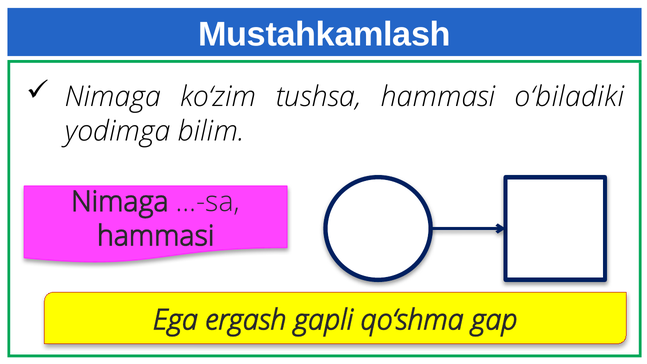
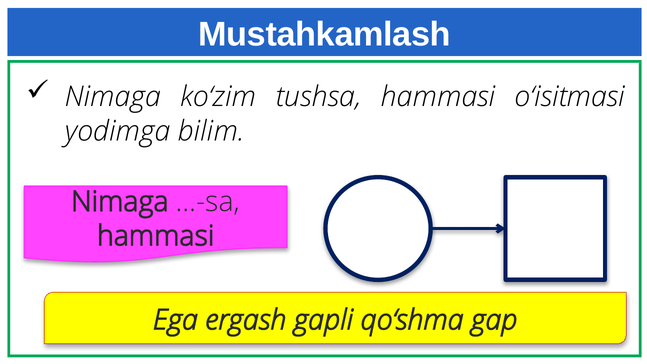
o‘biladiki: o‘biladiki -> o‘isitmasi
